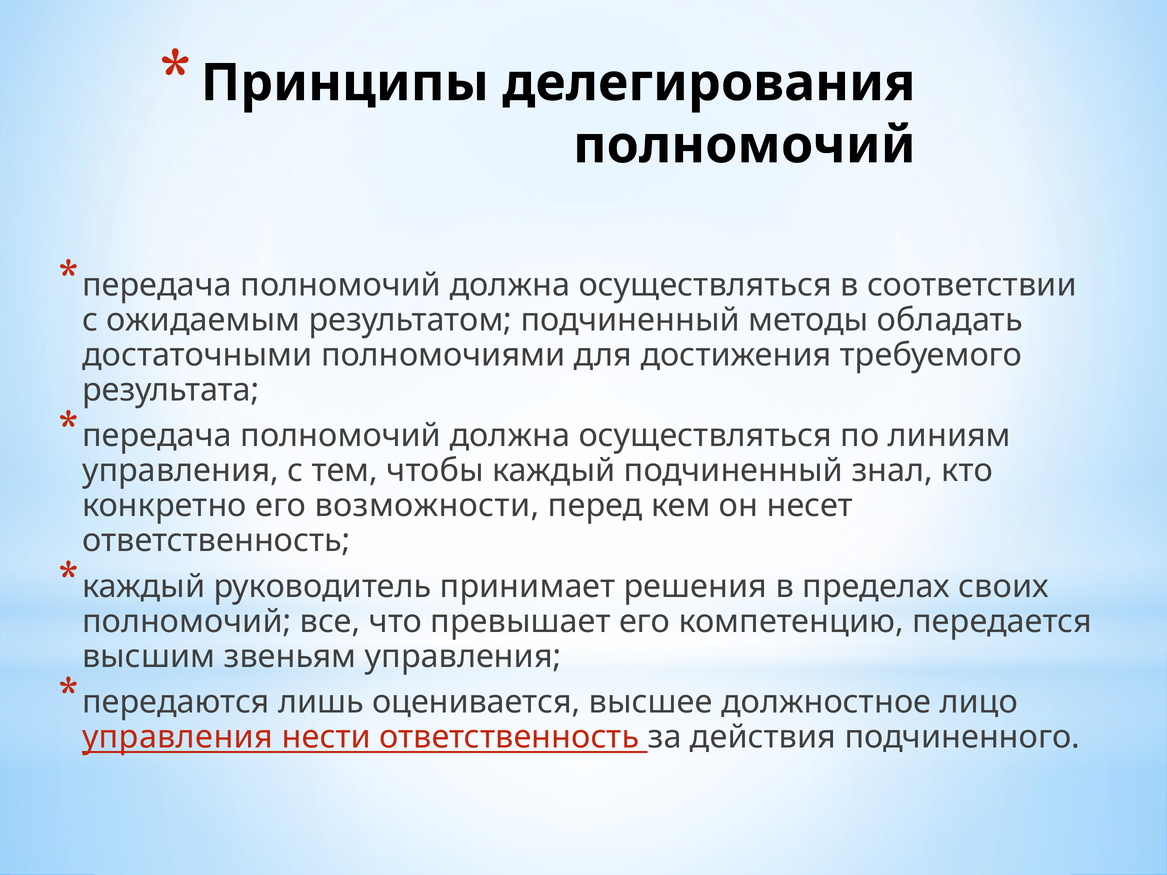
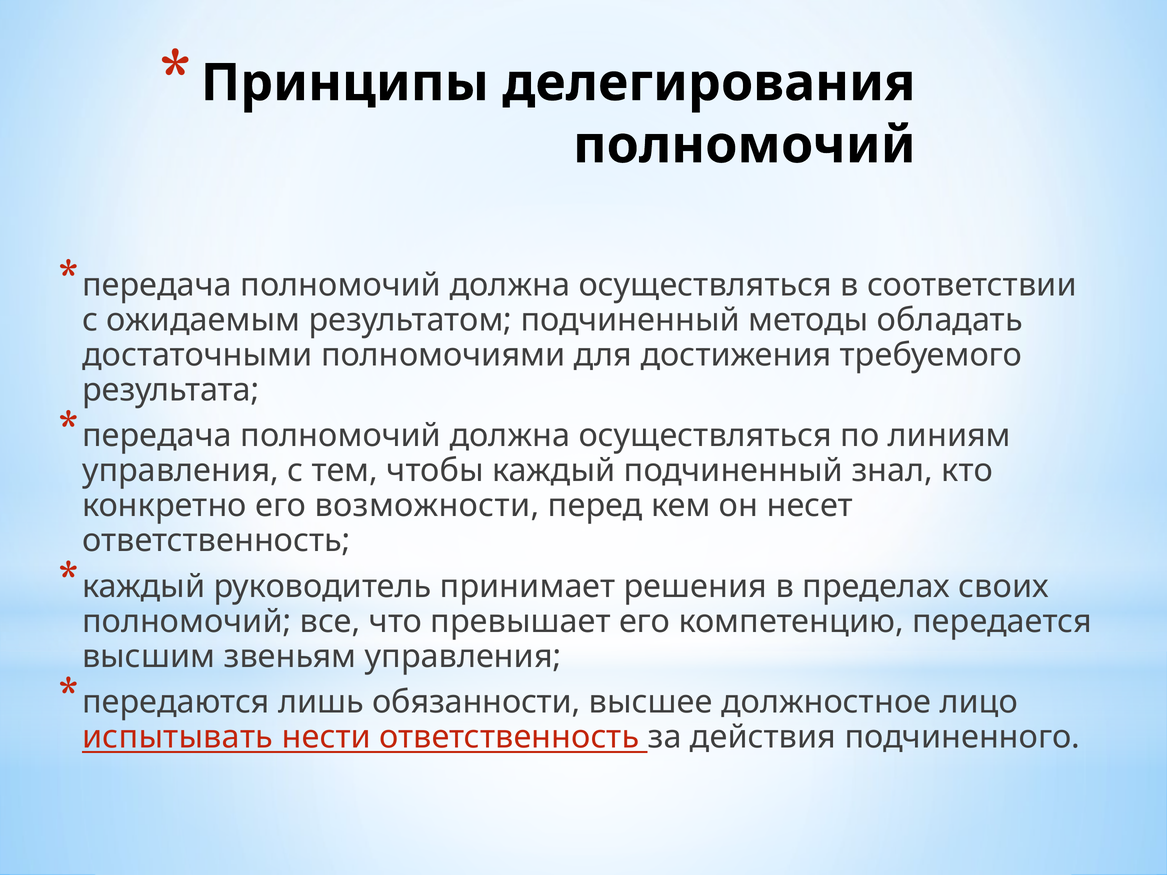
оценивается: оценивается -> обязанности
управления at (178, 737): управления -> испытывать
